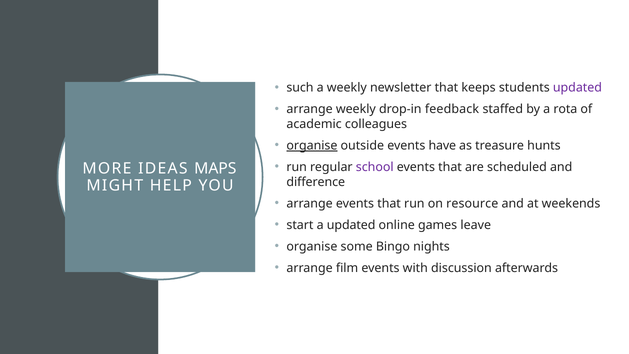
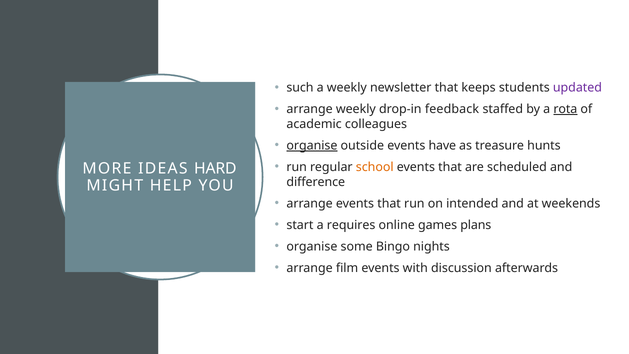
rota underline: none -> present
school colour: purple -> orange
MAPS: MAPS -> HARD
resource: resource -> intended
a updated: updated -> requires
leave: leave -> plans
